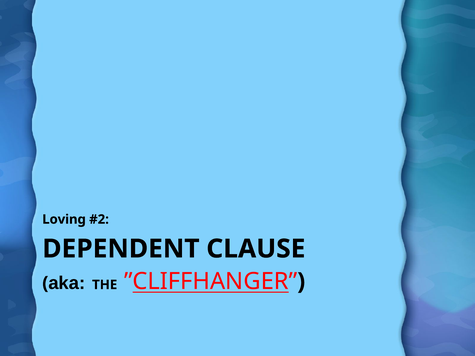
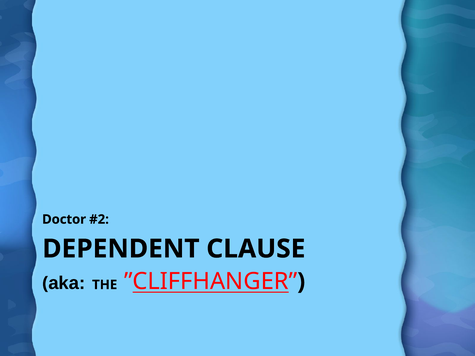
Loving: Loving -> Doctor
